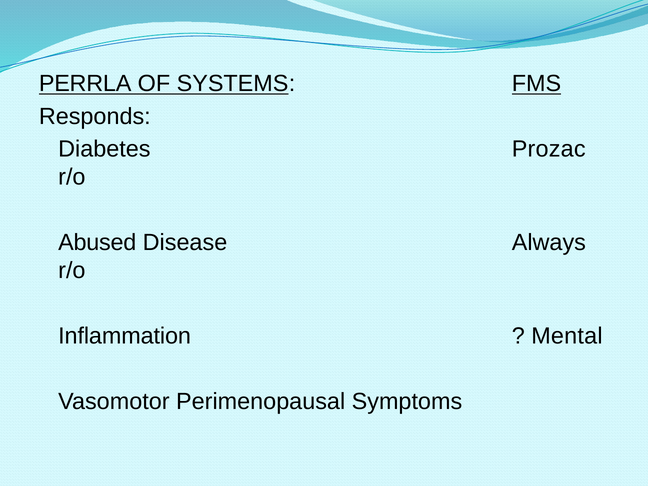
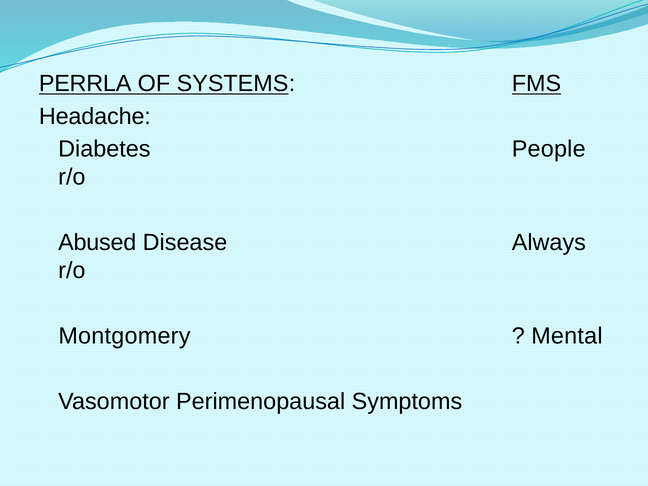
Responds: Responds -> Headache
Prozac: Prozac -> People
Inflammation: Inflammation -> Montgomery
